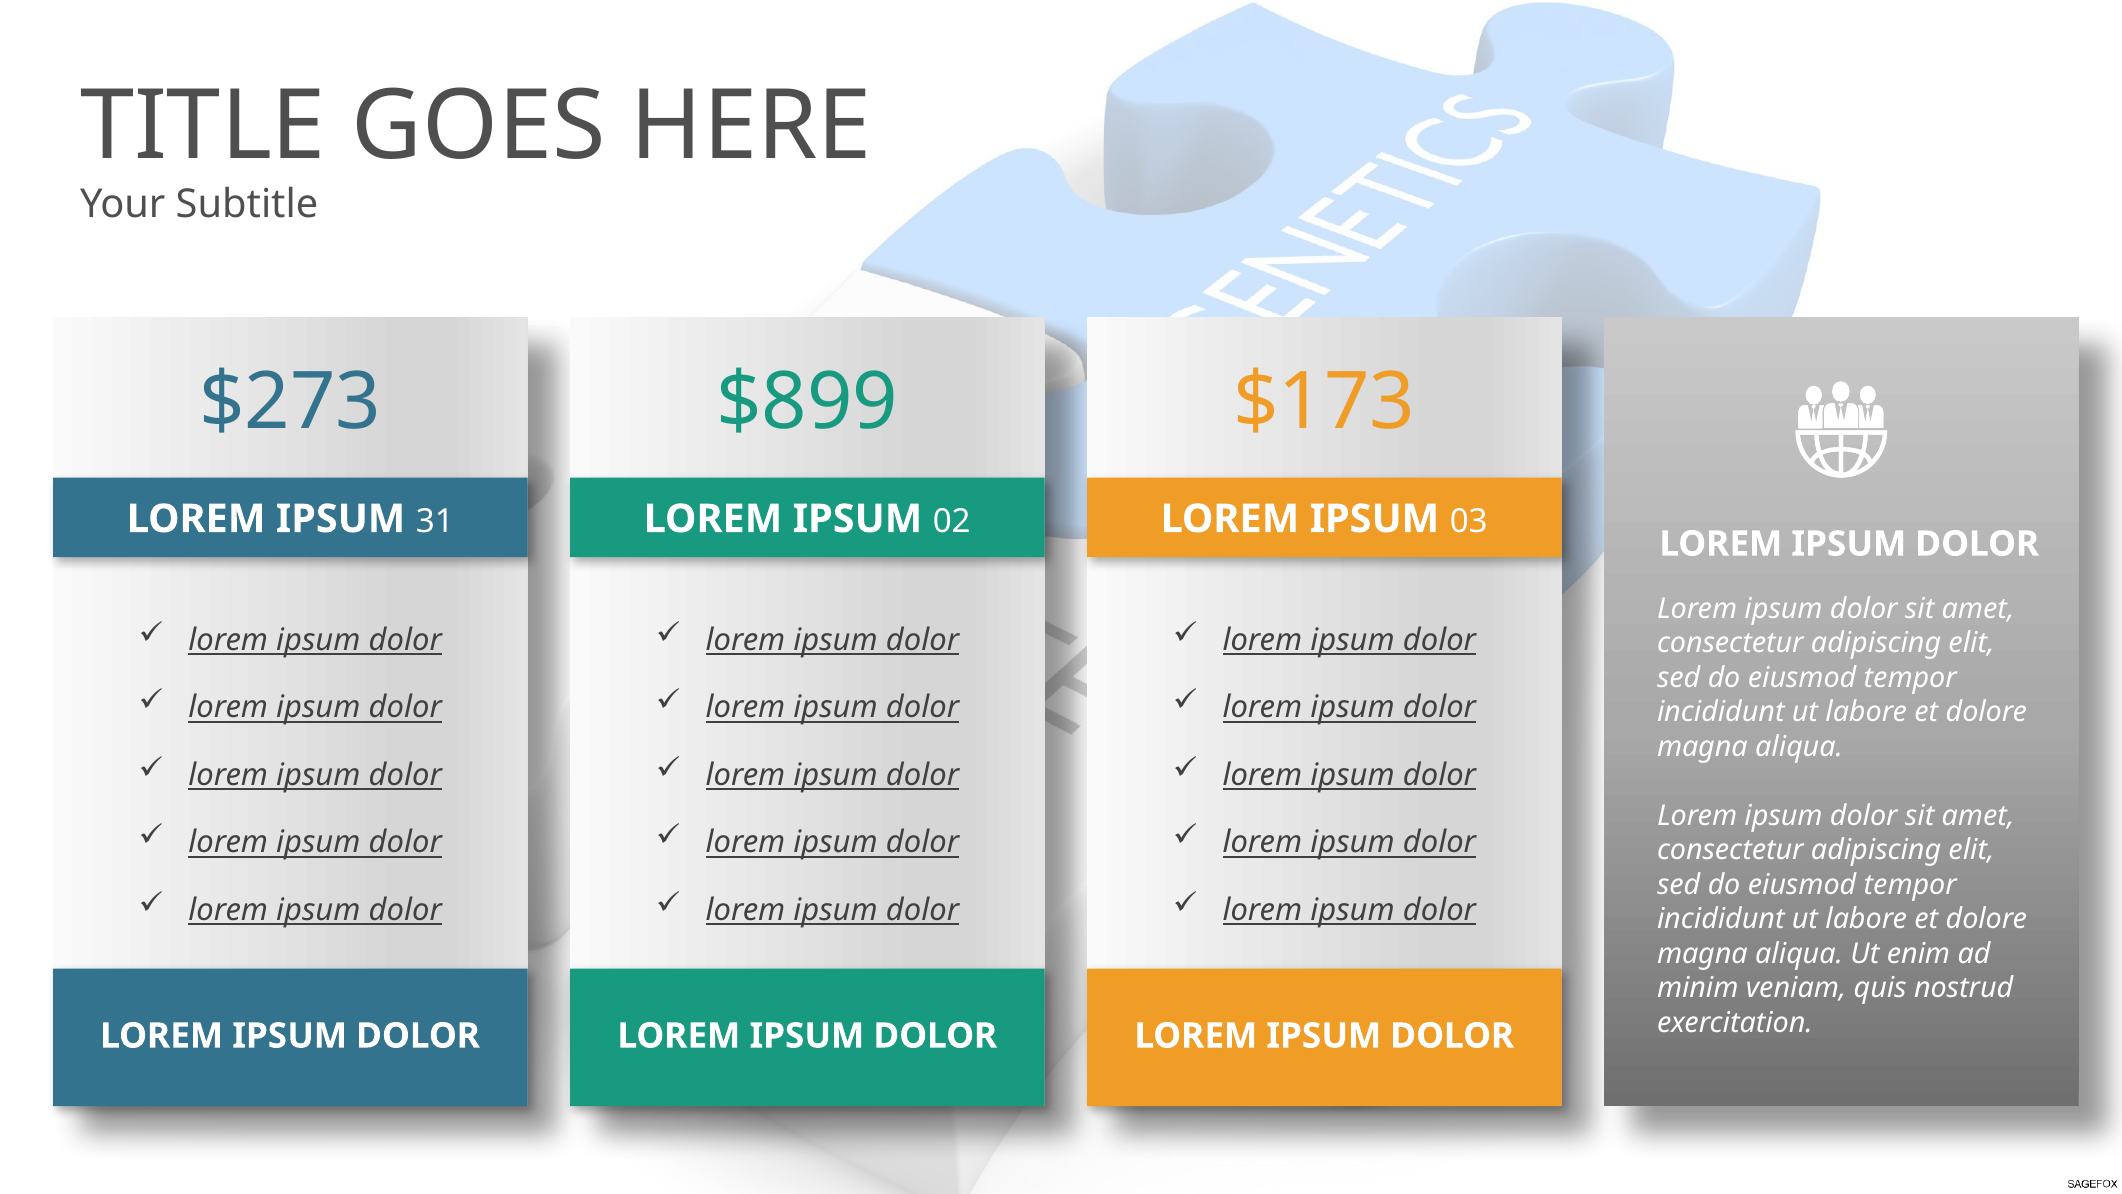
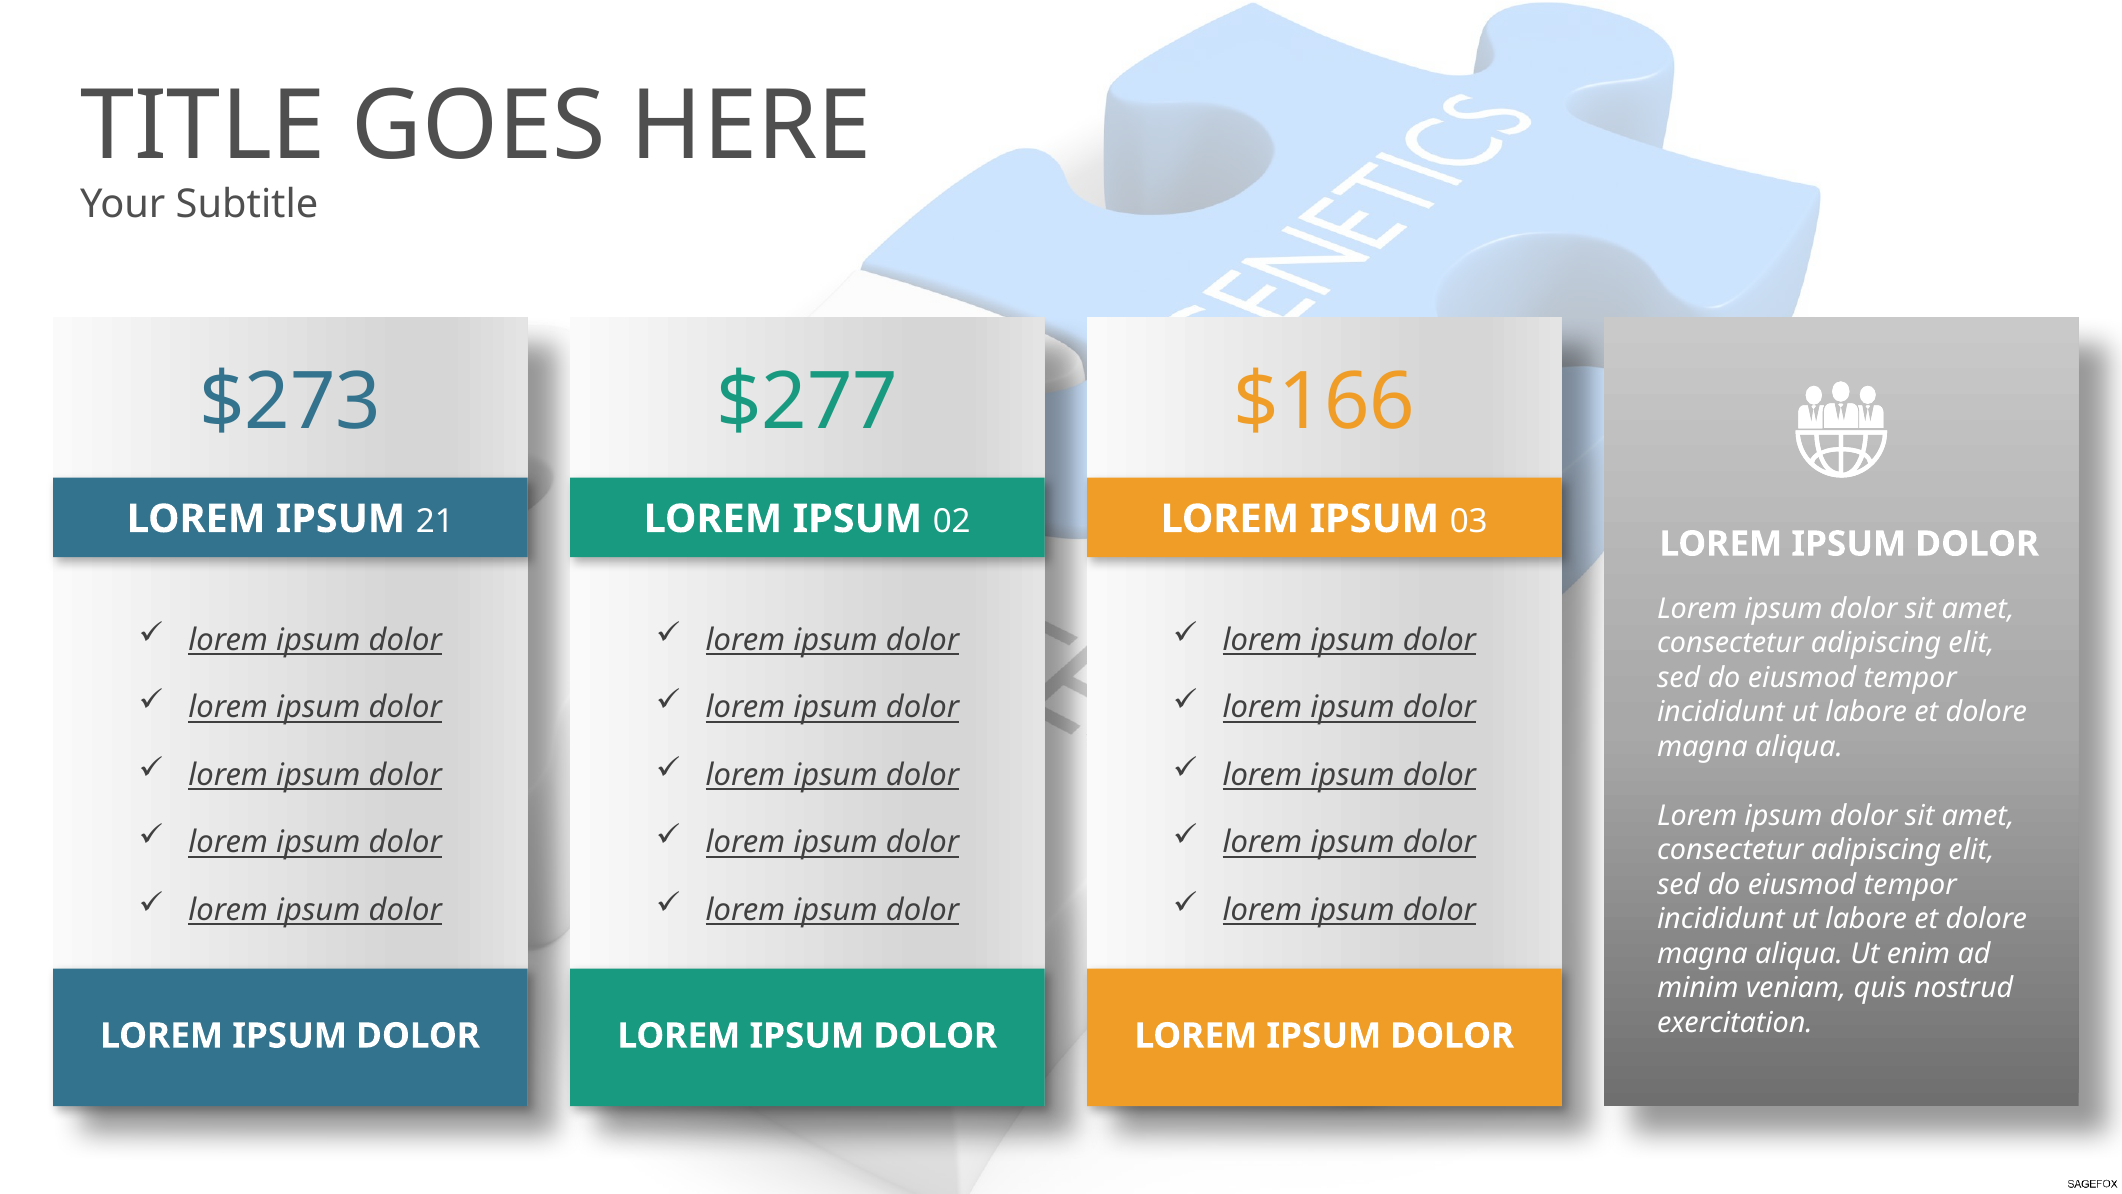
$899: $899 -> $277
$173: $173 -> $166
31: 31 -> 21
